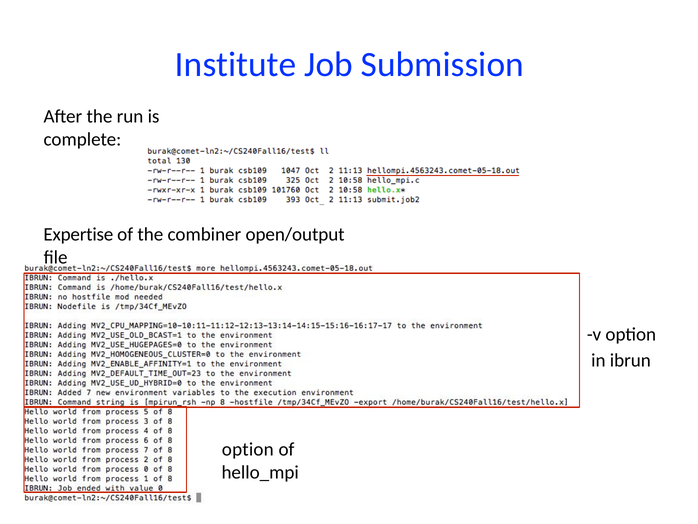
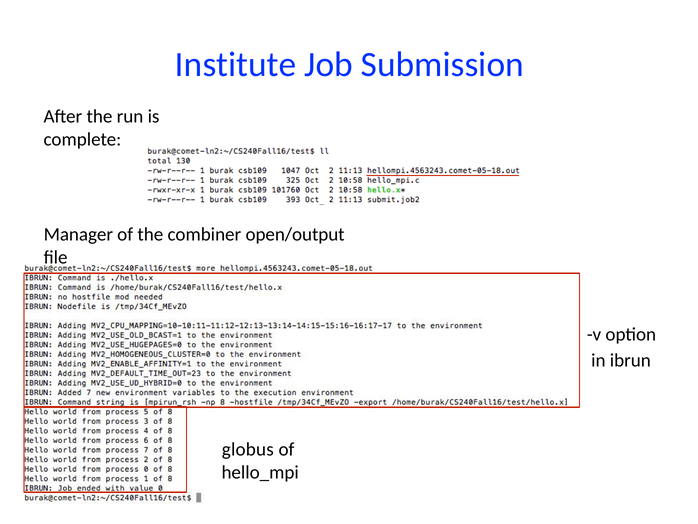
Expertise: Expertise -> Manager
option at (248, 449): option -> globus
